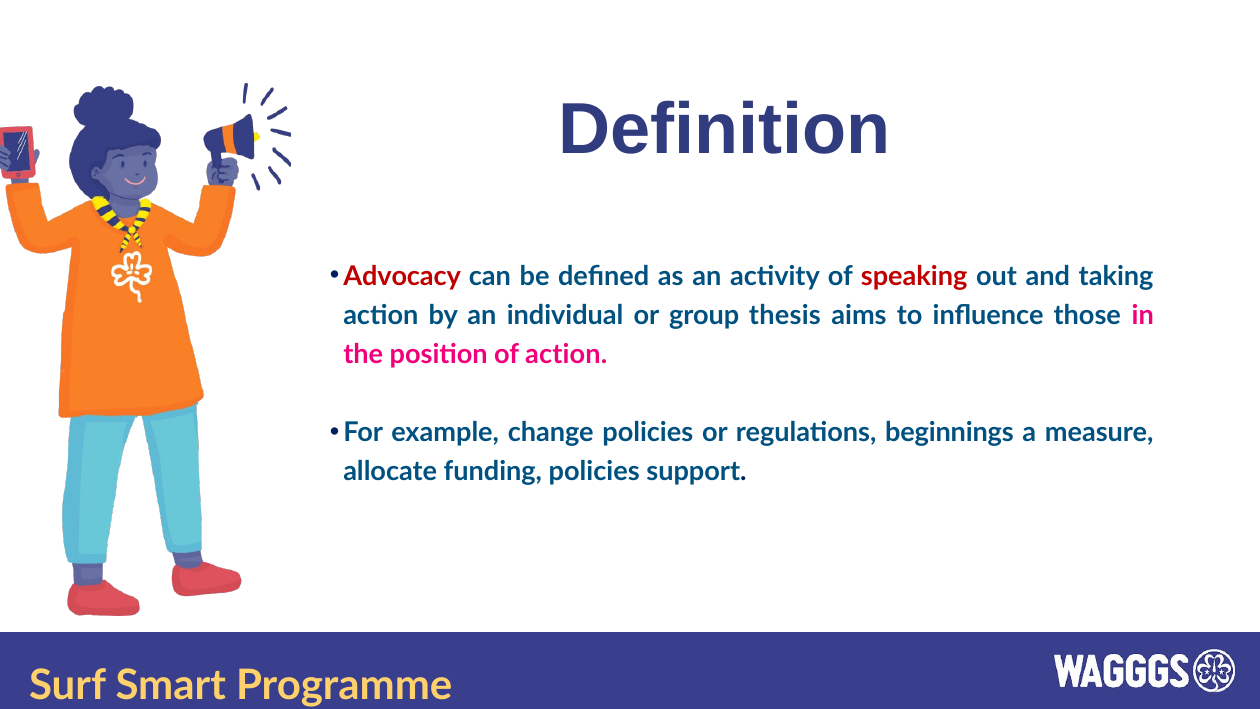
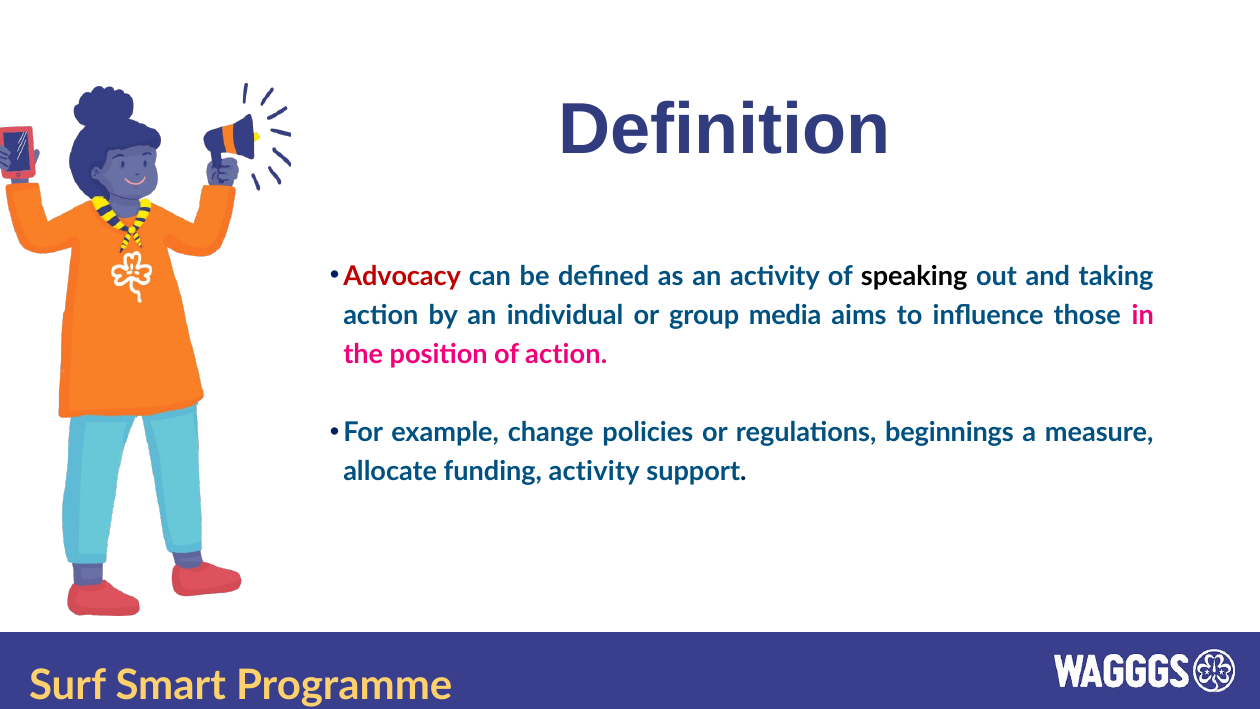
speaking colour: red -> black
thesis: thesis -> media
funding policies: policies -> activity
